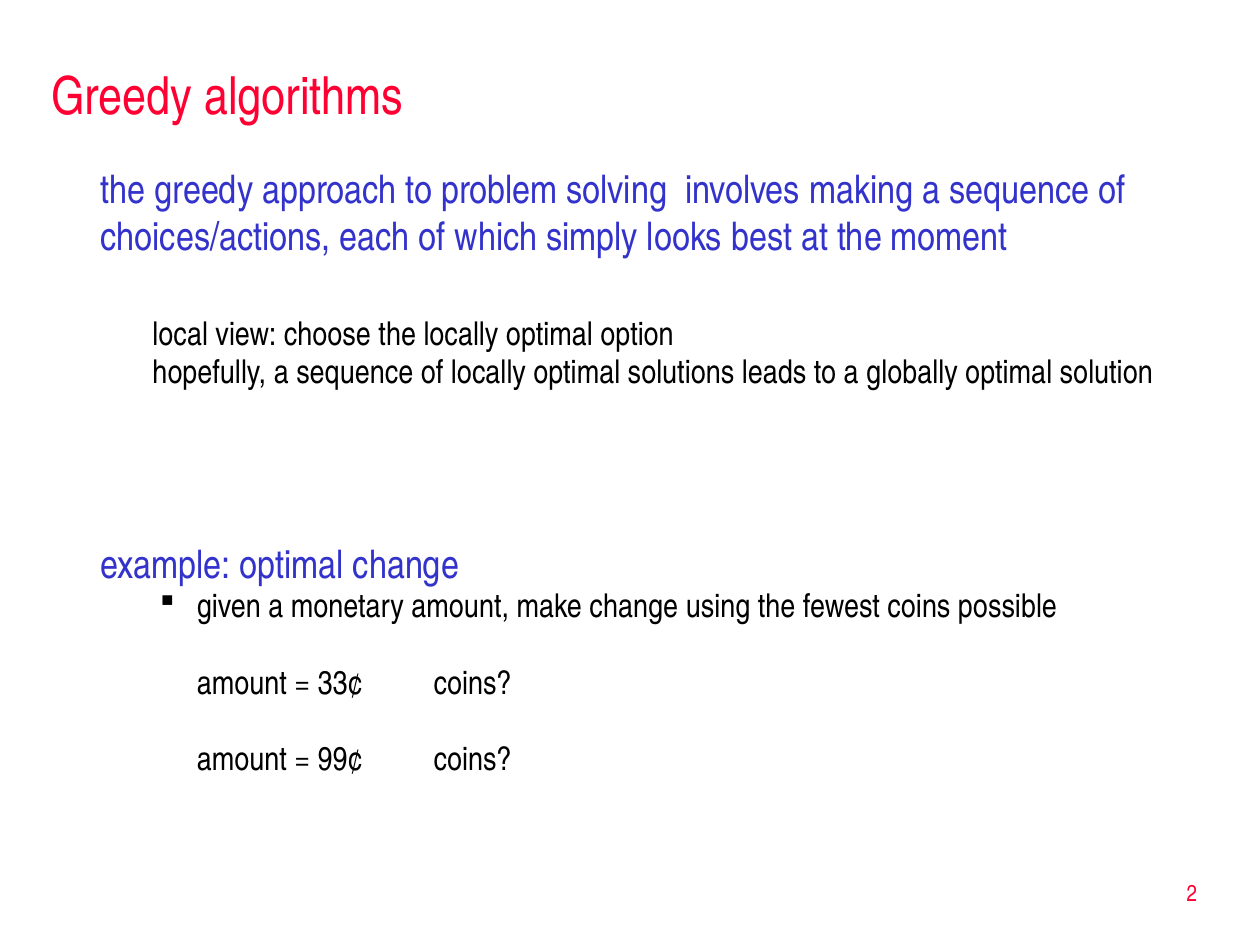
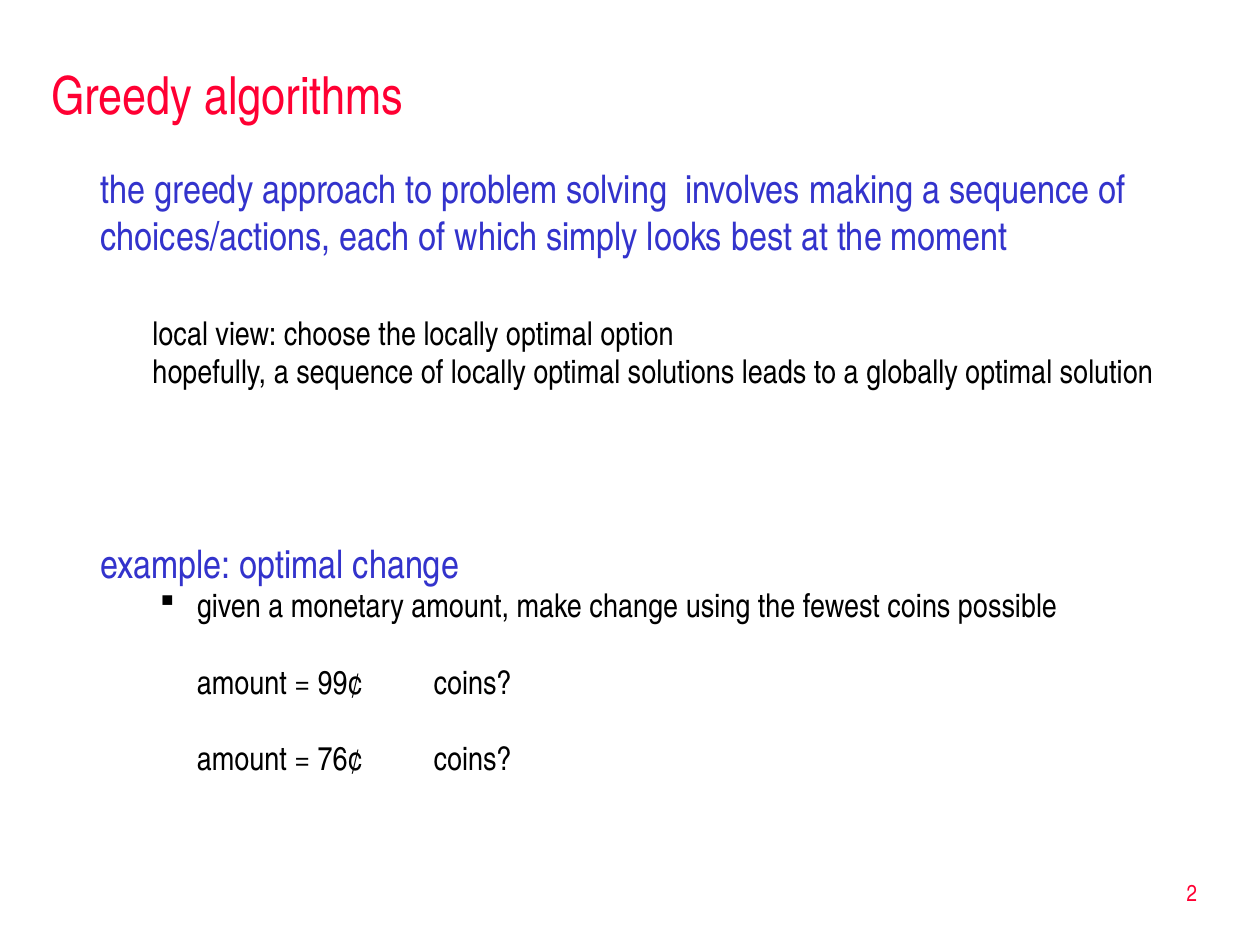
33¢: 33¢ -> 99¢
99¢: 99¢ -> 76¢
